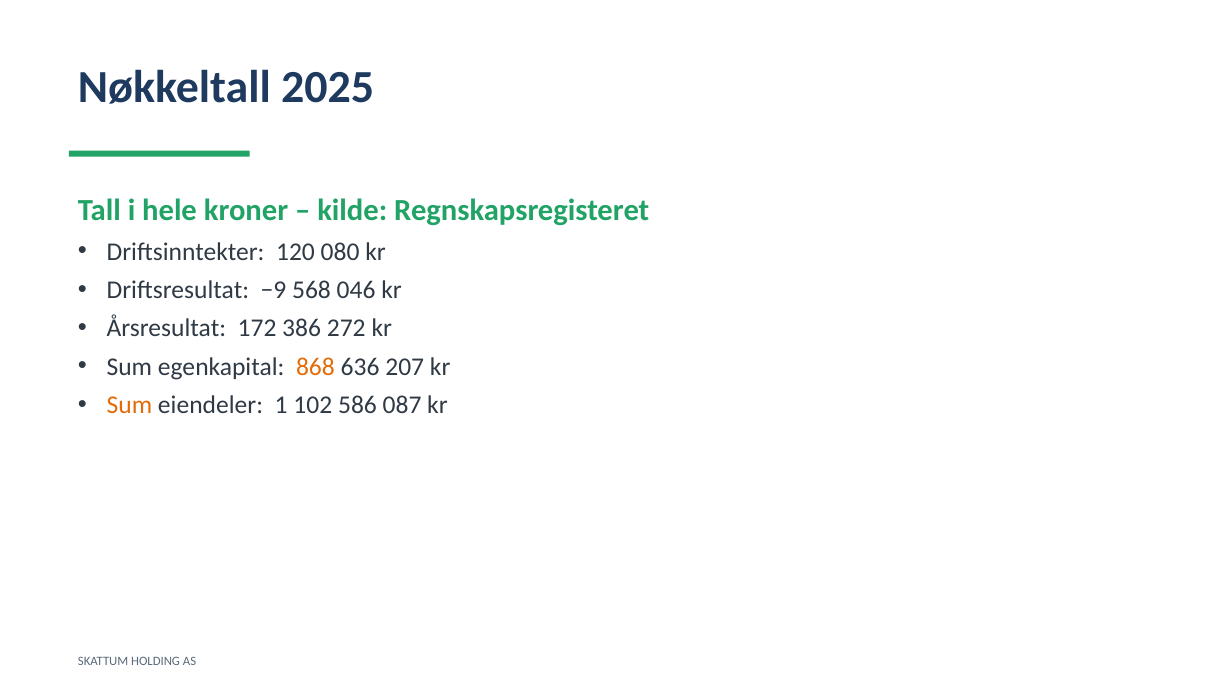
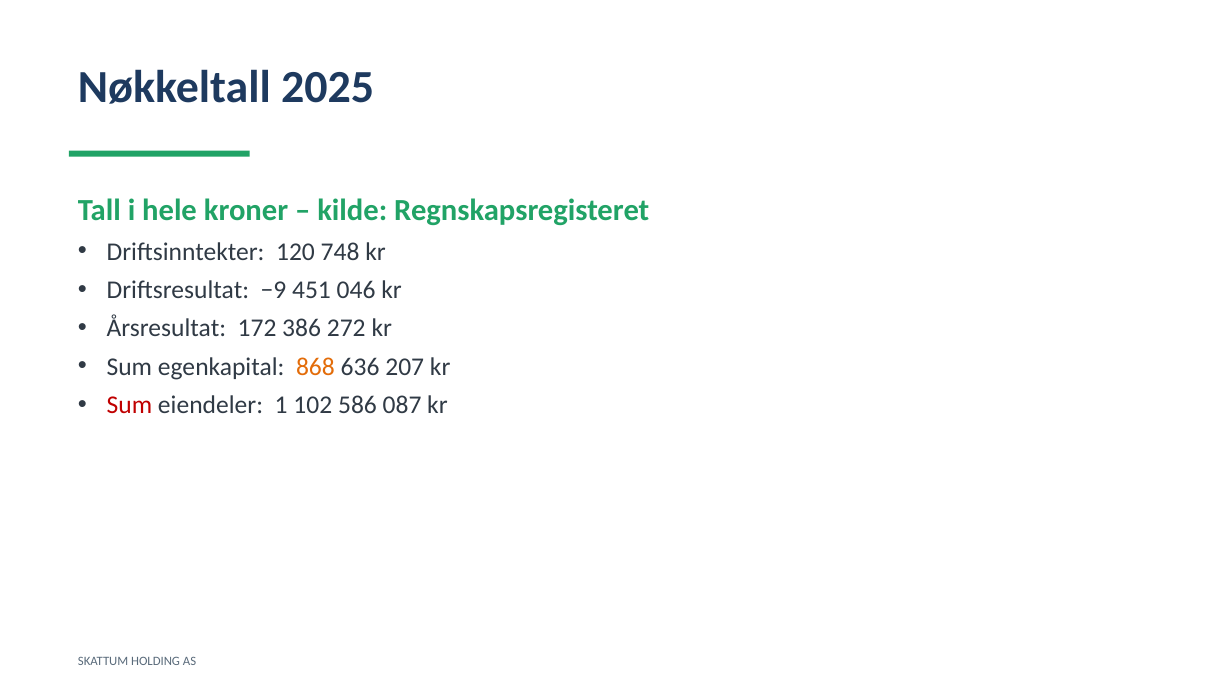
080: 080 -> 748
568: 568 -> 451
Sum at (129, 405) colour: orange -> red
